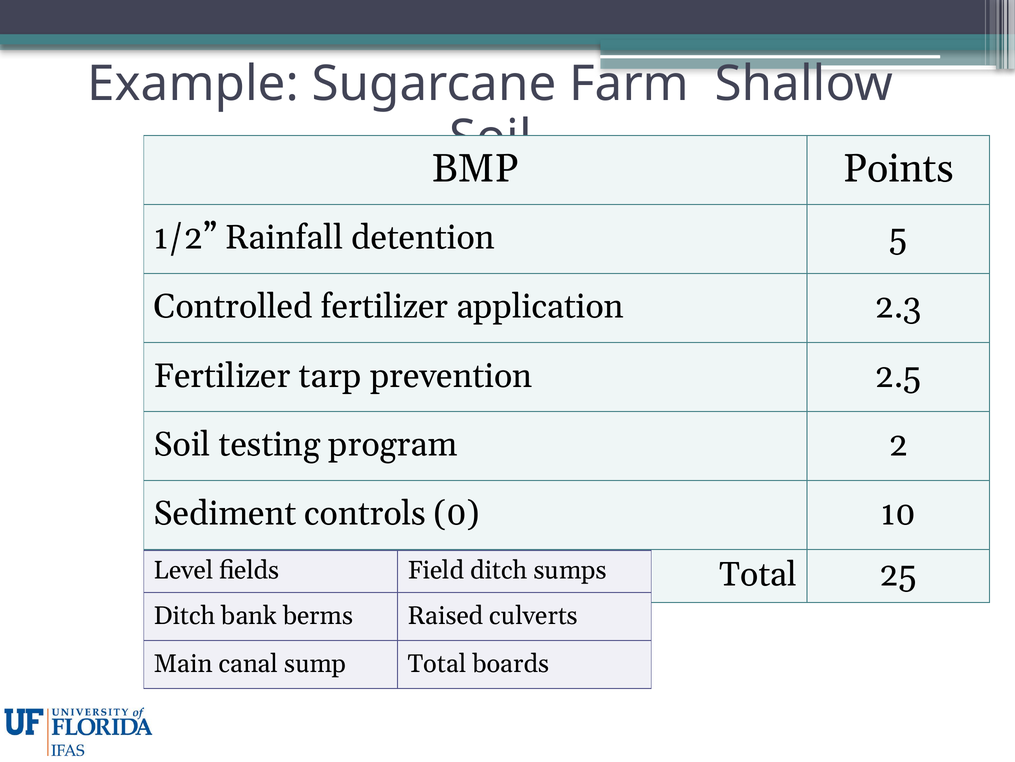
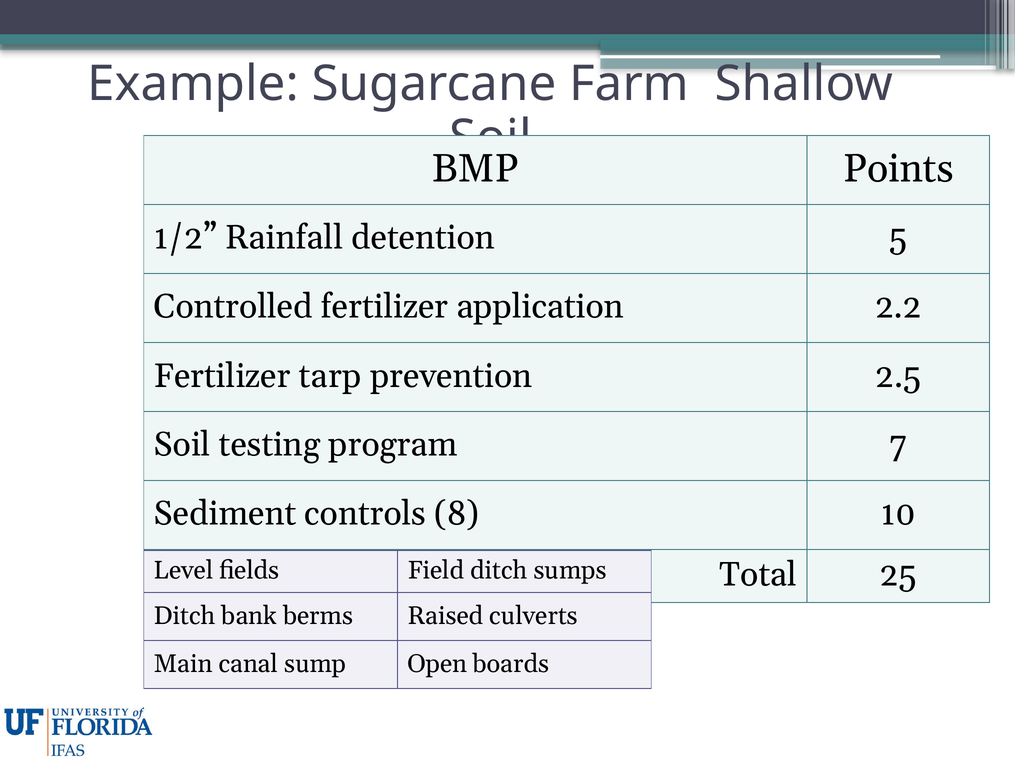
2.3: 2.3 -> 2.2
2: 2 -> 7
0: 0 -> 8
sump Total: Total -> Open
